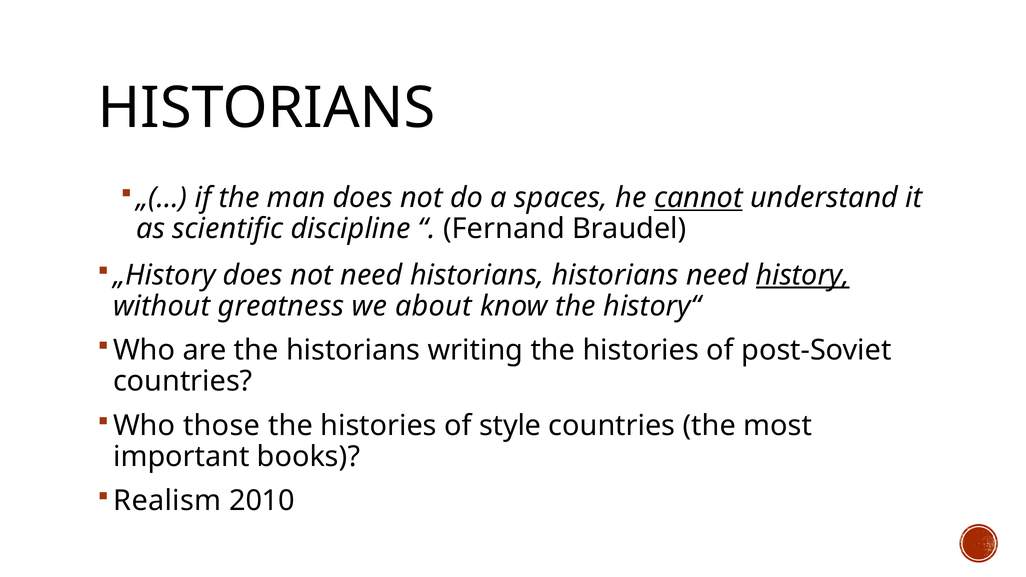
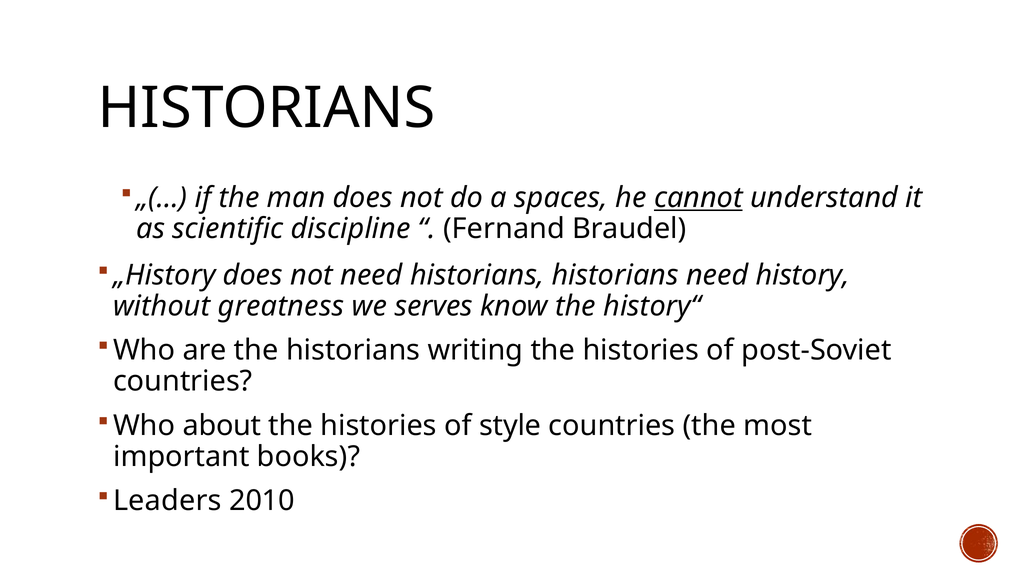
history underline: present -> none
about: about -> serves
those: those -> about
Realism: Realism -> Leaders
